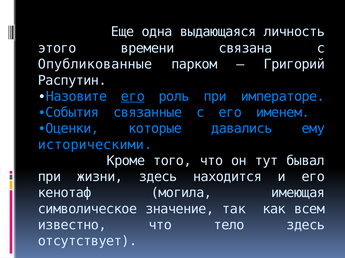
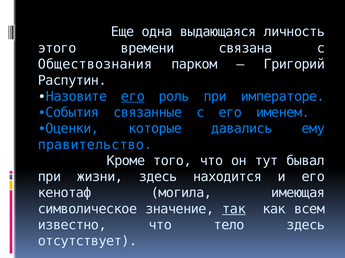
Опубликованные: Опубликованные -> Обществознания
историческими: историческими -> правительство
так underline: none -> present
